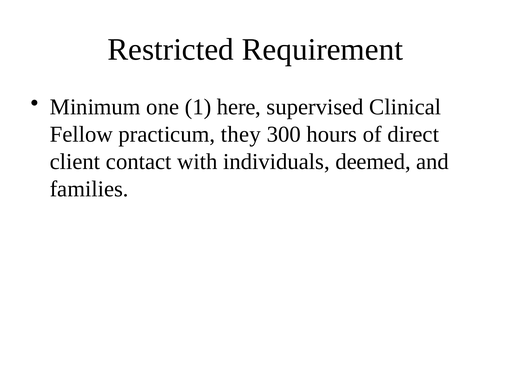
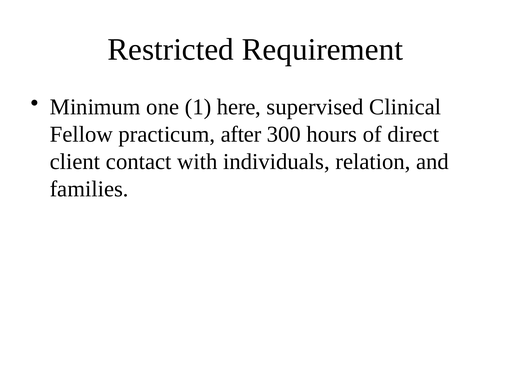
they: they -> after
deemed: deemed -> relation
